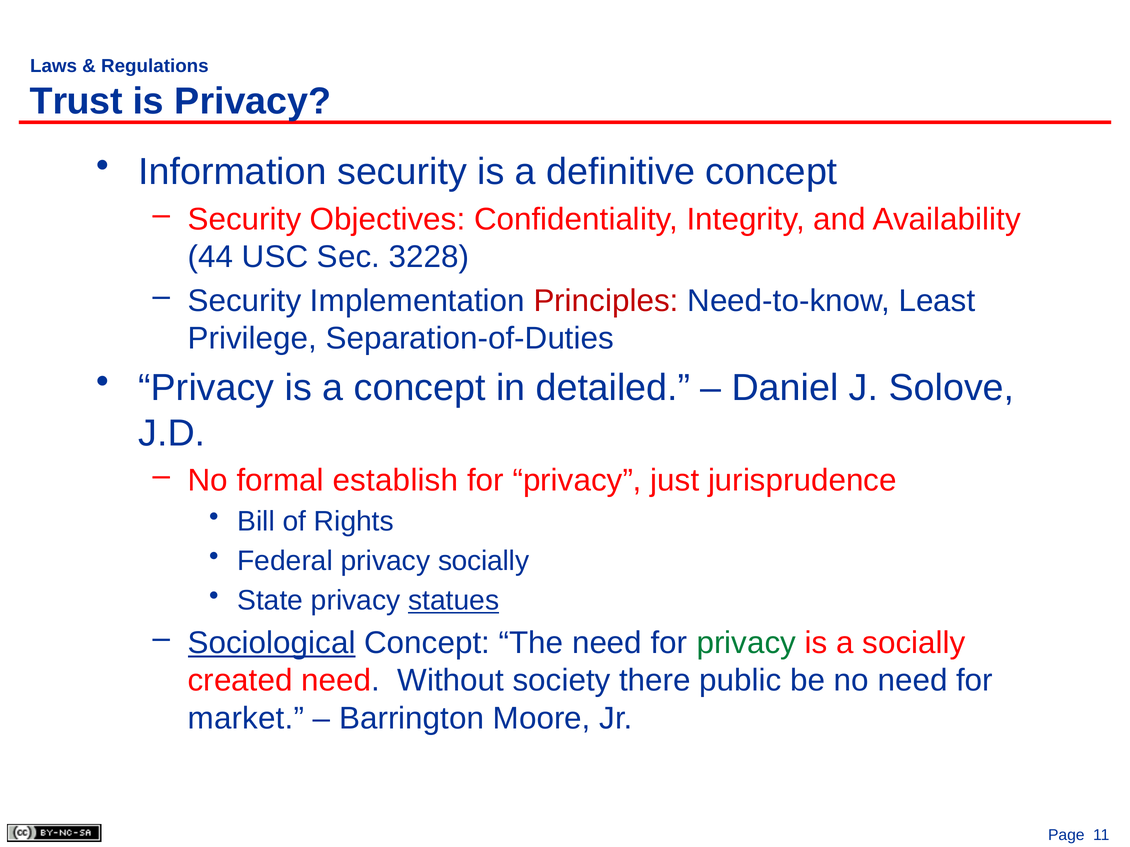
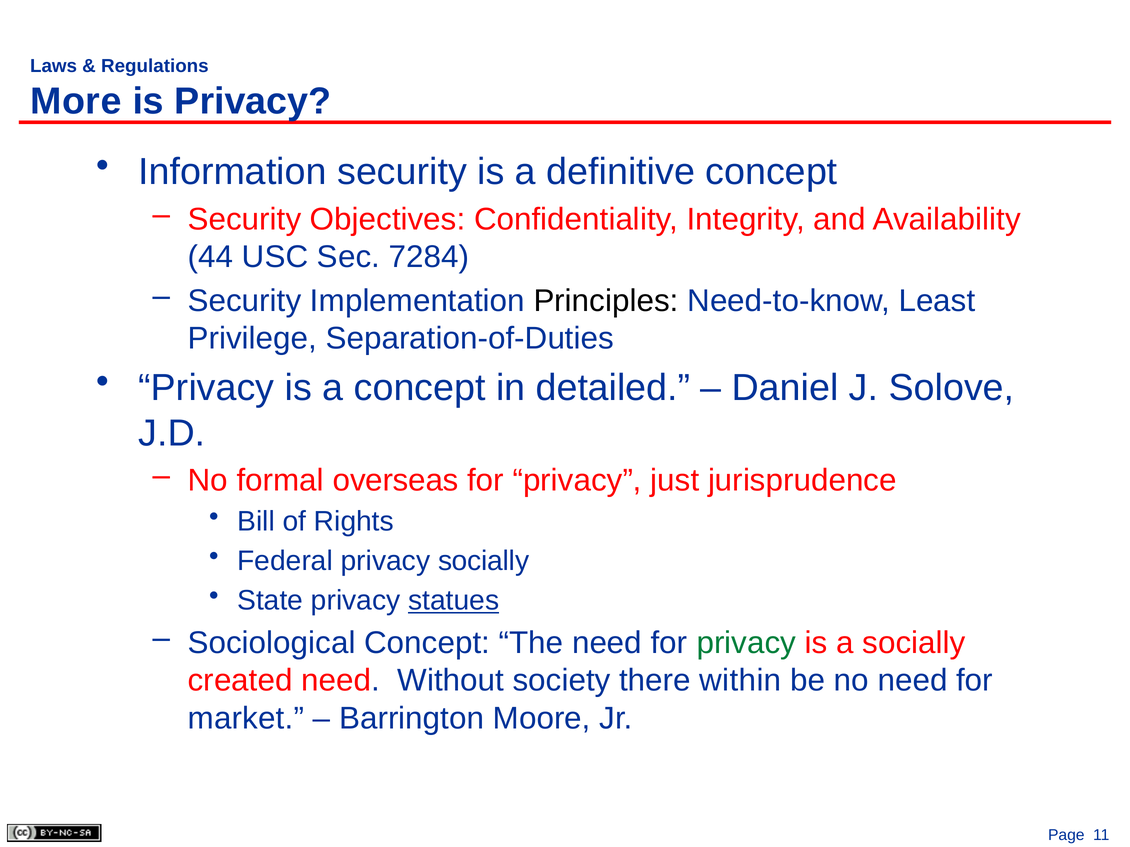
Trust: Trust -> More
3228: 3228 -> 7284
Principles colour: red -> black
establish: establish -> overseas
Sociological underline: present -> none
public: public -> within
